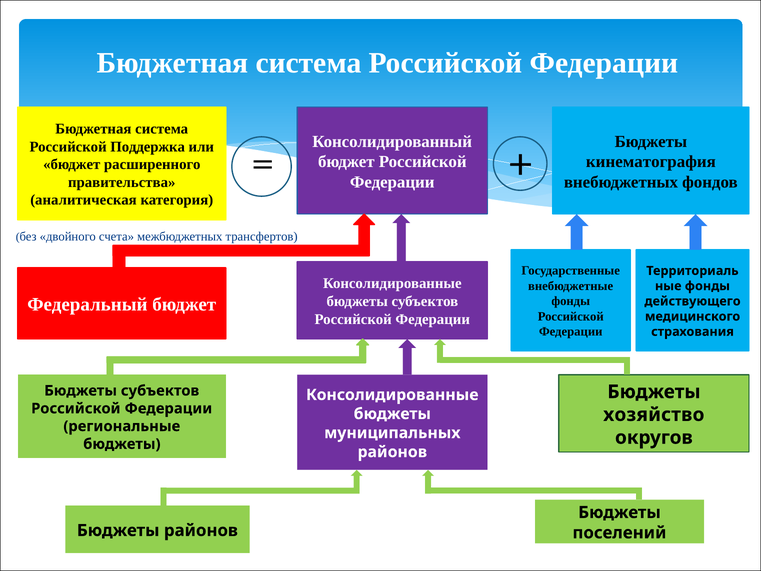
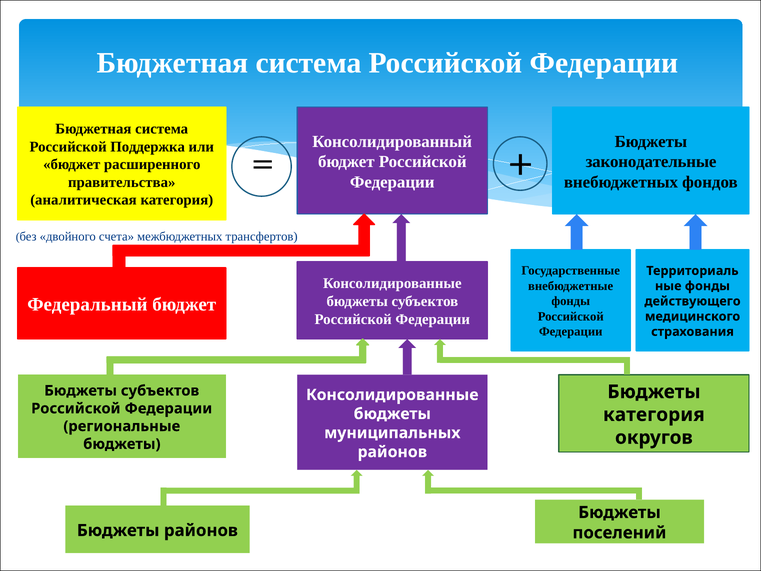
кинематография: кинематография -> законодательные
хозяйство at (654, 415): хозяйство -> категория
